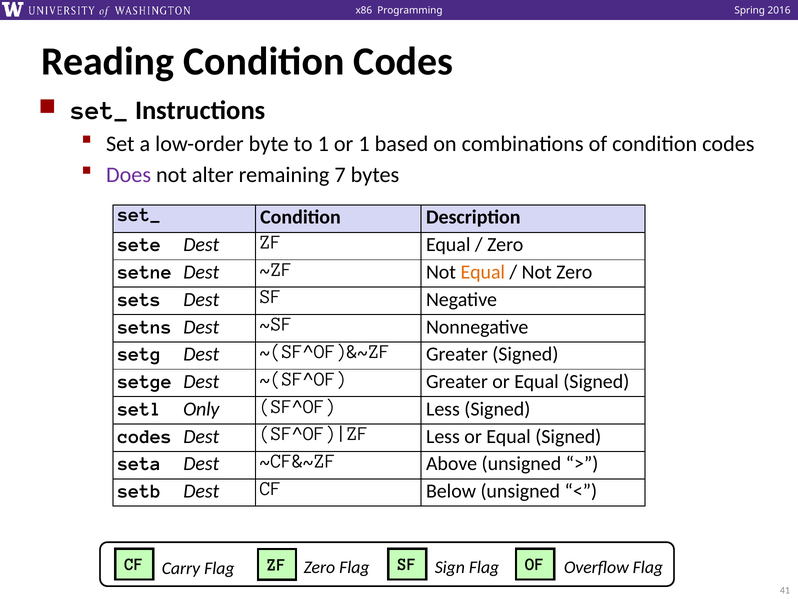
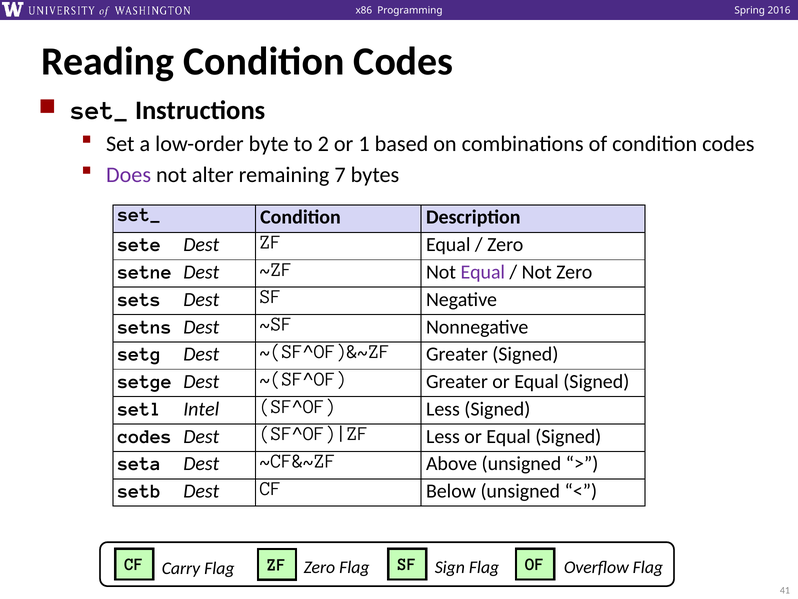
to 1: 1 -> 2
Equal at (483, 272) colour: orange -> purple
Only: Only -> Intel
